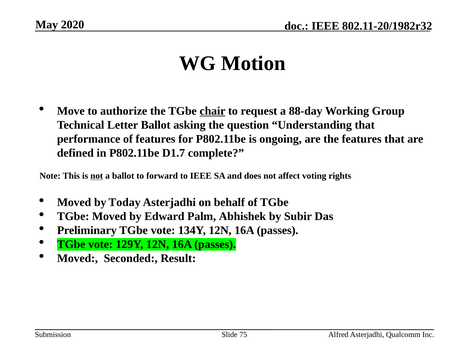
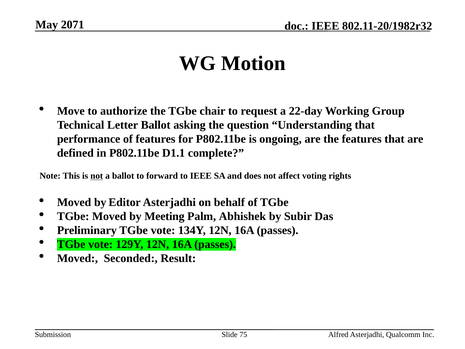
2020: 2020 -> 2071
chair underline: present -> none
88-day: 88-day -> 22-day
D1.7: D1.7 -> D1.1
Today: Today -> Editor
Edward: Edward -> Meeting
